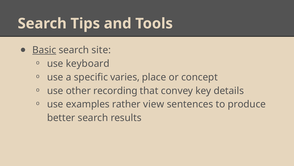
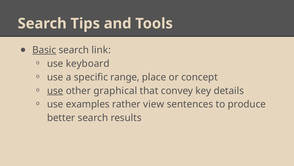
site: site -> link
varies: varies -> range
use at (55, 90) underline: none -> present
recording: recording -> graphical
